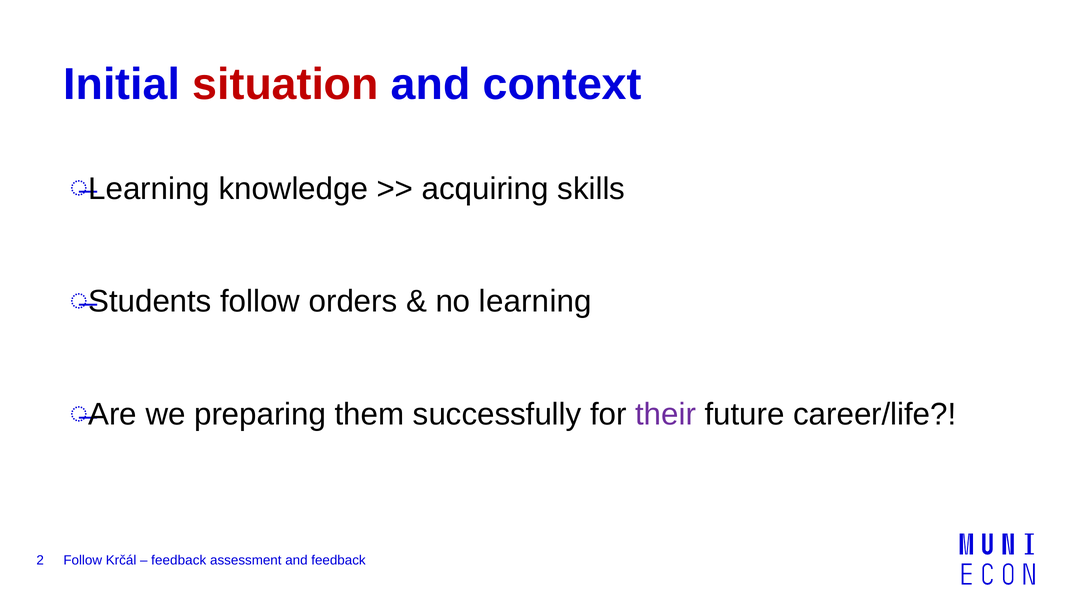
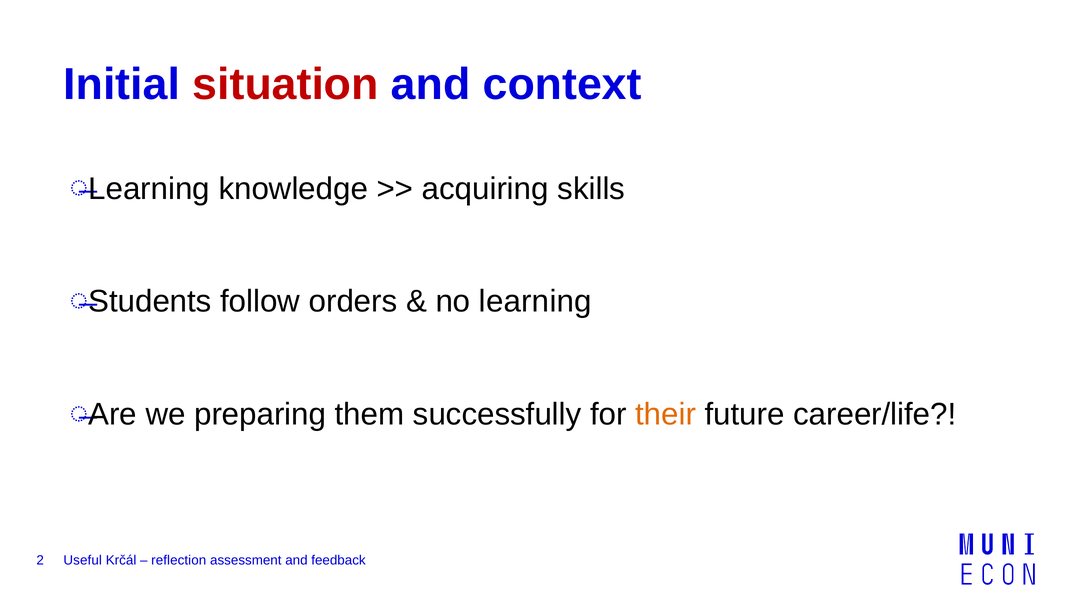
their colour: purple -> orange
2 Follow: Follow -> Useful
feedback at (179, 561): feedback -> reflection
